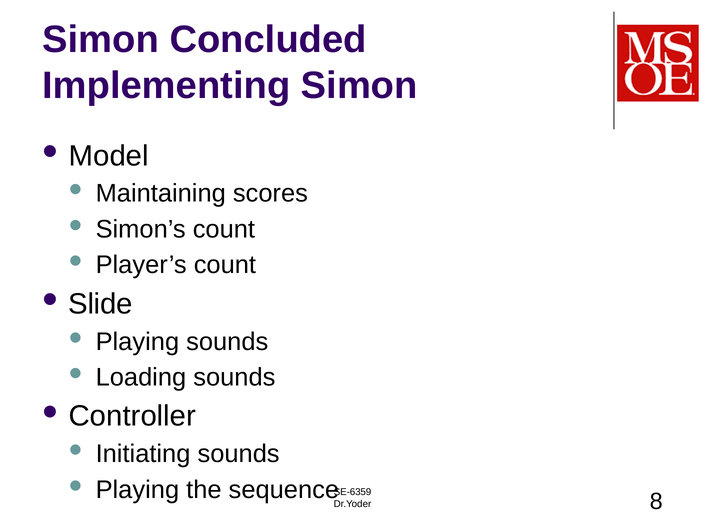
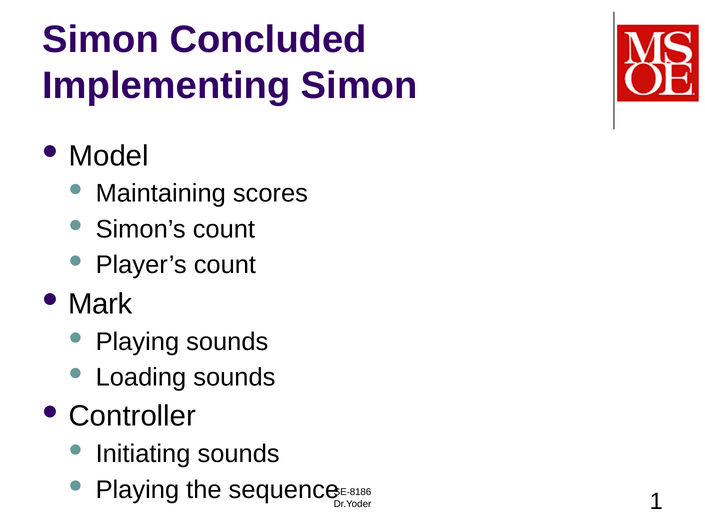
Slide: Slide -> Mark
SE-6359: SE-6359 -> SE-8186
8: 8 -> 1
